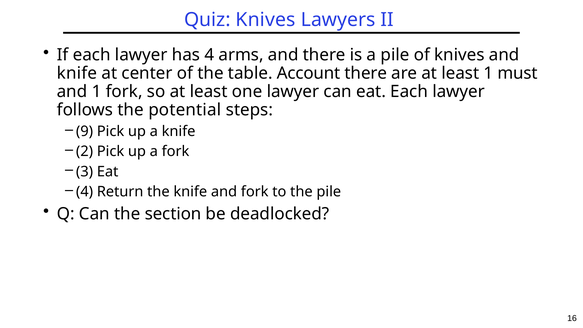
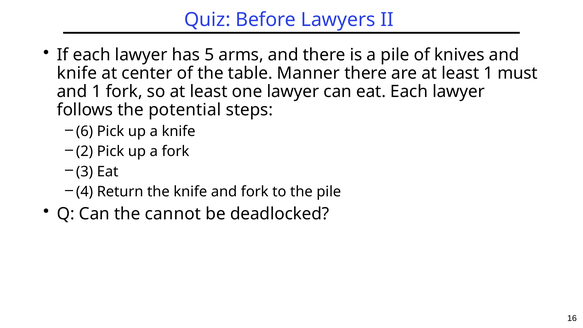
Quiz Knives: Knives -> Before
has 4: 4 -> 5
Account: Account -> Manner
9: 9 -> 6
section: section -> cannot
